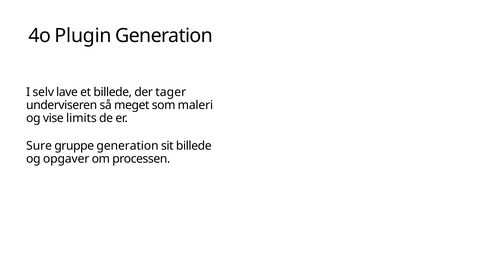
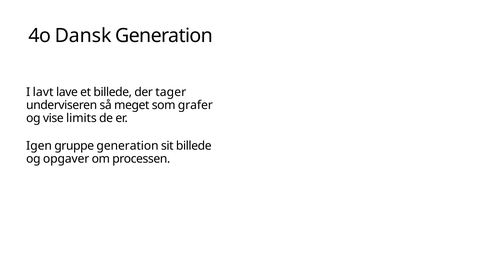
Plugin: Plugin -> Dansk
selv: selv -> lavt
maleri: maleri -> grafer
Sure: Sure -> Igen
